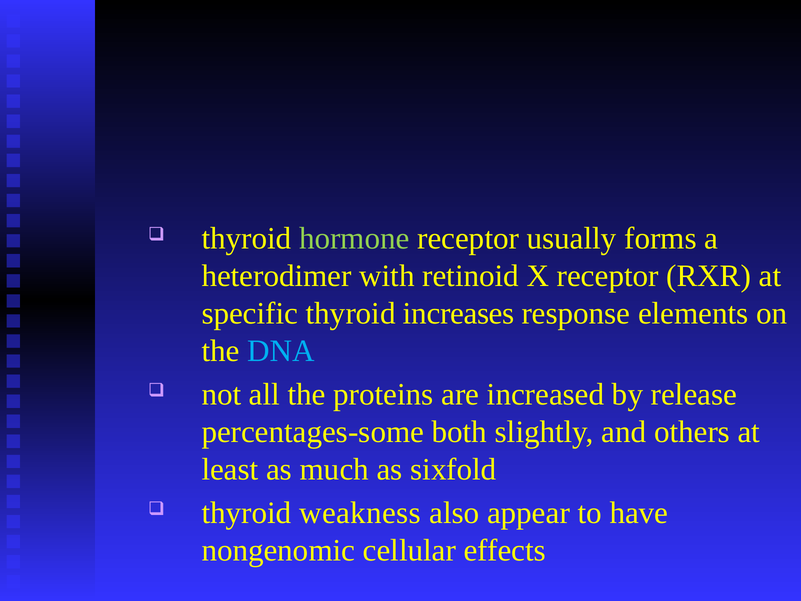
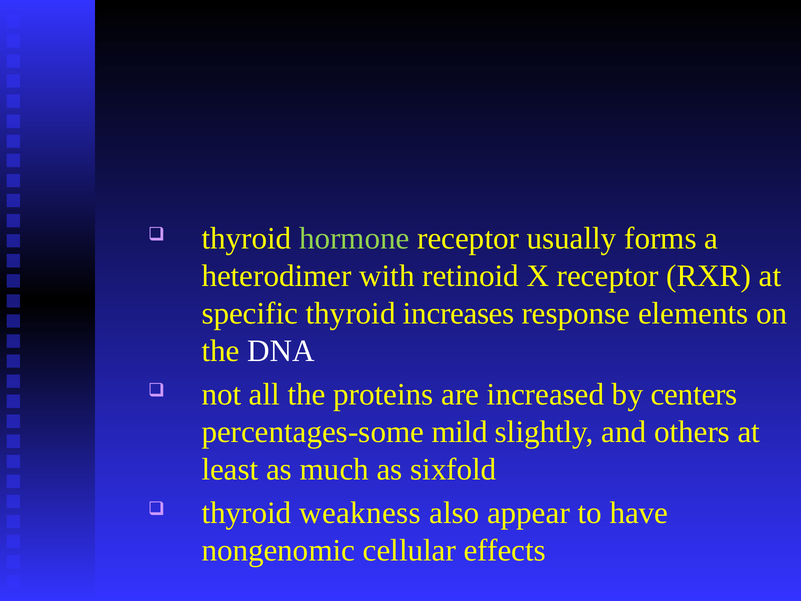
DNA colour: light blue -> white
release: release -> centers
both: both -> mild
